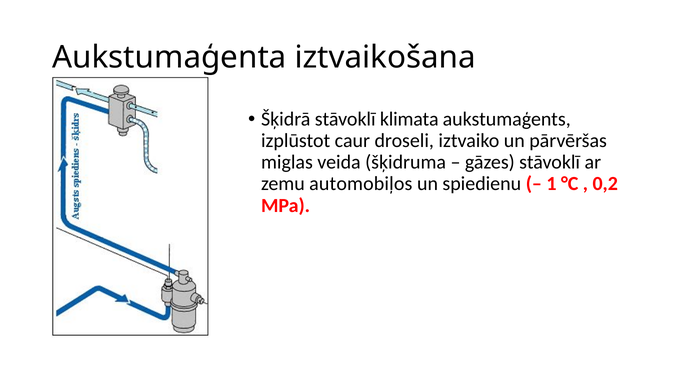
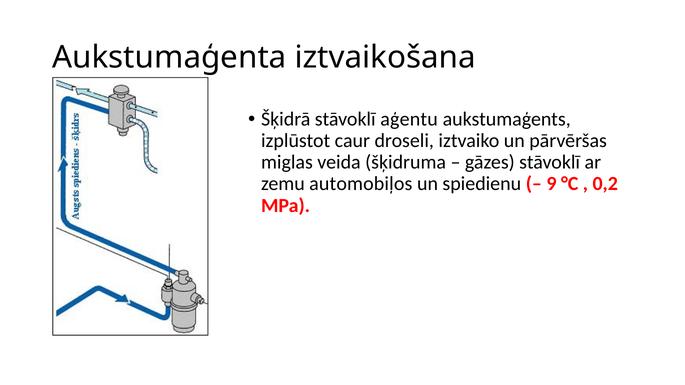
klimata: klimata -> aģentu
1: 1 -> 9
